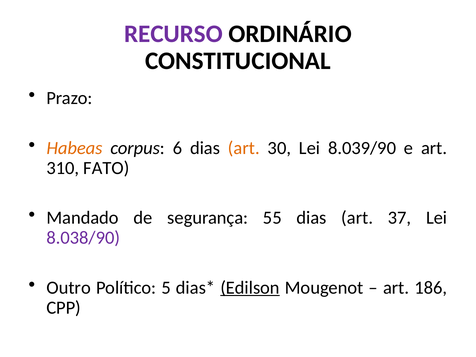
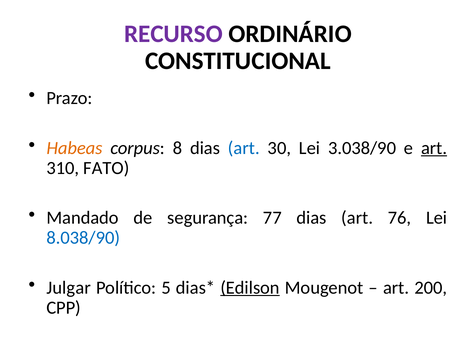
6: 6 -> 8
art at (244, 148) colour: orange -> blue
8.039/90: 8.039/90 -> 3.038/90
art at (434, 148) underline: none -> present
55: 55 -> 77
37: 37 -> 76
8.038/90 colour: purple -> blue
Outro: Outro -> Julgar
186: 186 -> 200
